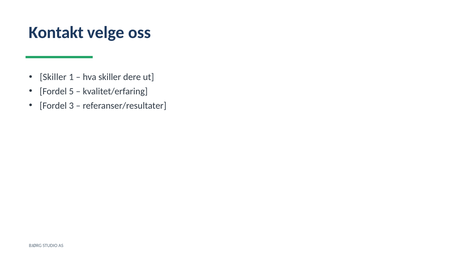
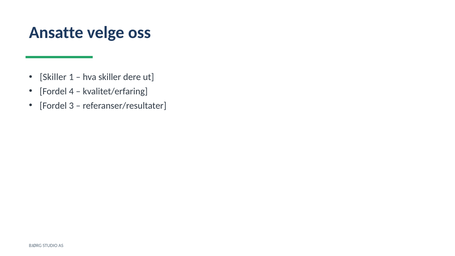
Kontakt: Kontakt -> Ansatte
5: 5 -> 4
